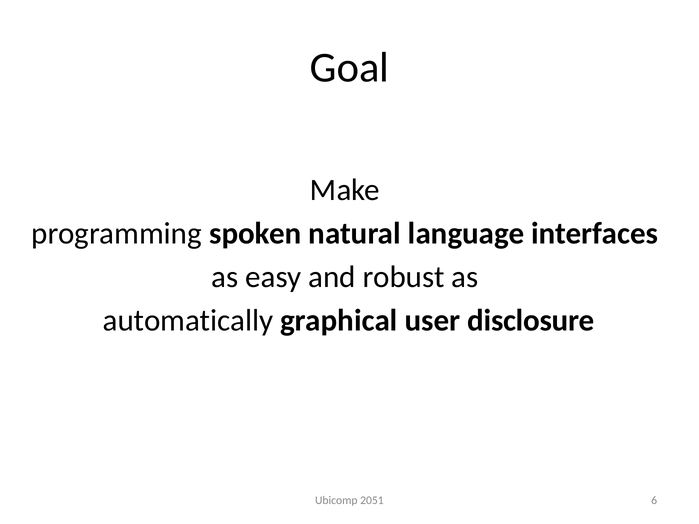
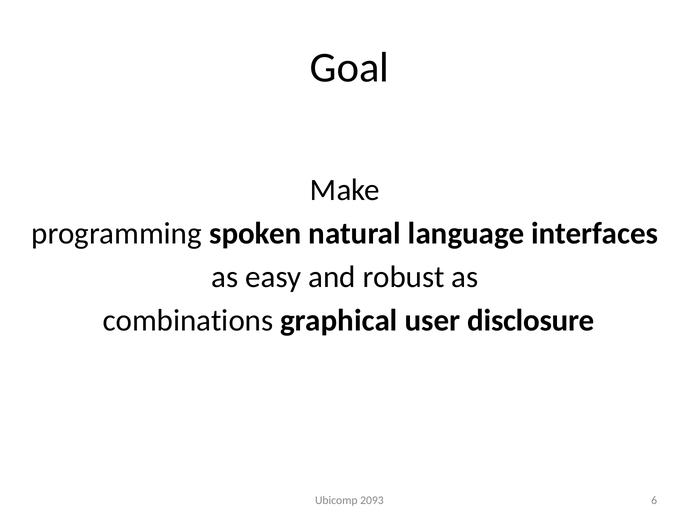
automatically: automatically -> combinations
2051: 2051 -> 2093
